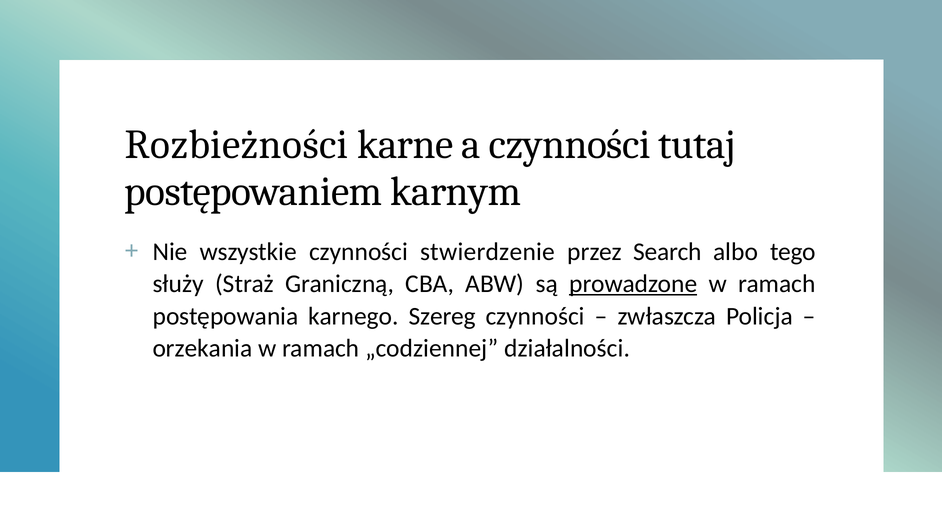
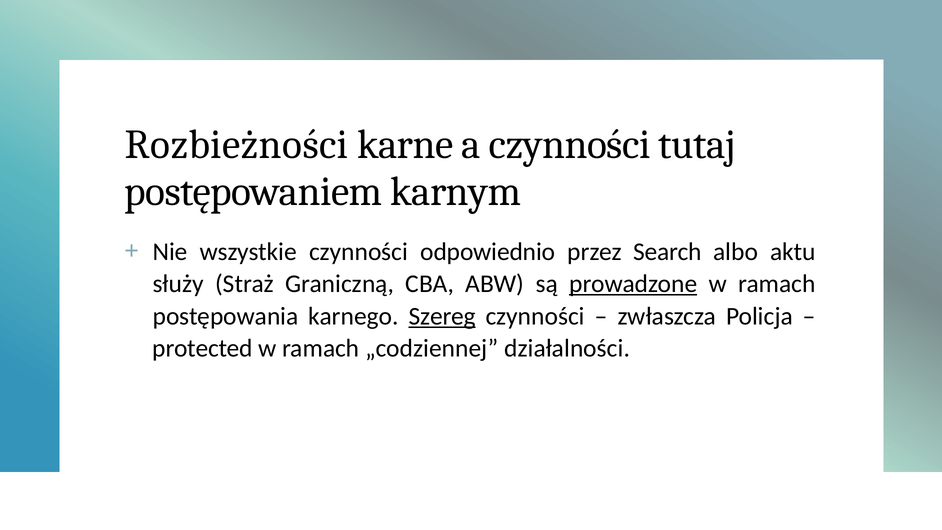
stwierdzenie: stwierdzenie -> odpowiednio
tego: tego -> aktu
Szereg underline: none -> present
orzekania: orzekania -> protected
